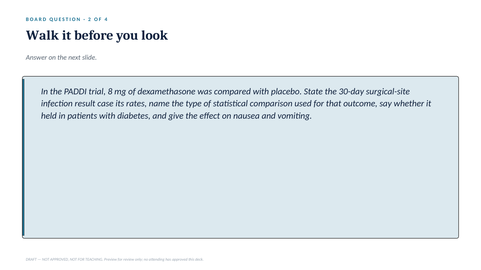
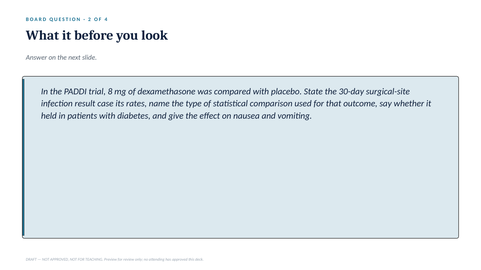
Walk: Walk -> What
